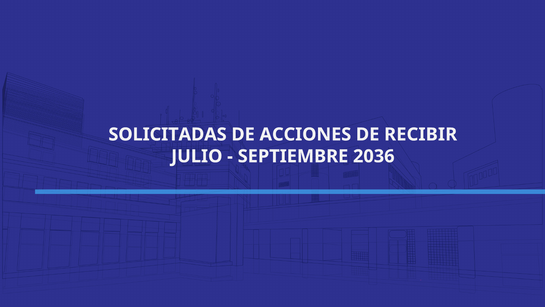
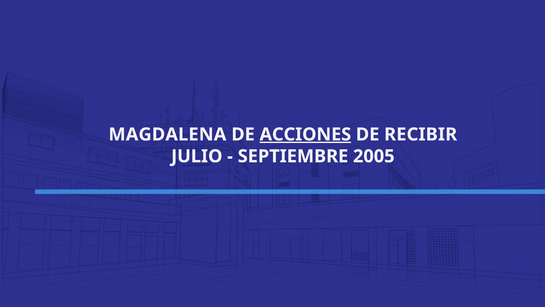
SOLICITADAS: SOLICITADAS -> MAGDALENA
ACCIONES underline: none -> present
2036: 2036 -> 2005
